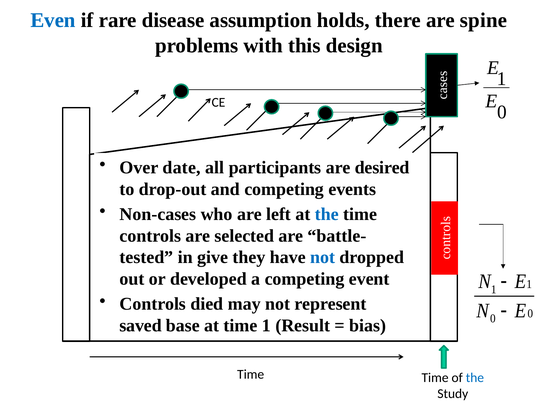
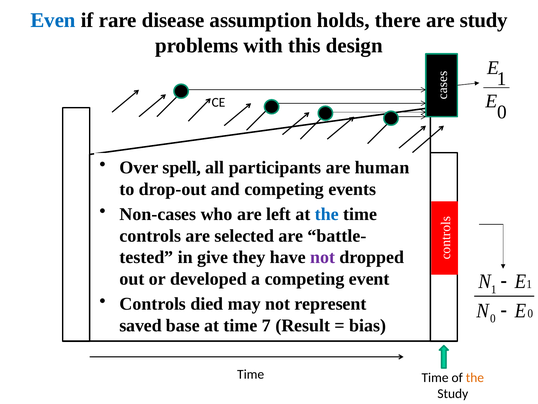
are spine: spine -> study
date: date -> spell
desired: desired -> human
not at (323, 257) colour: blue -> purple
time 1: 1 -> 7
the at (475, 377) colour: blue -> orange
